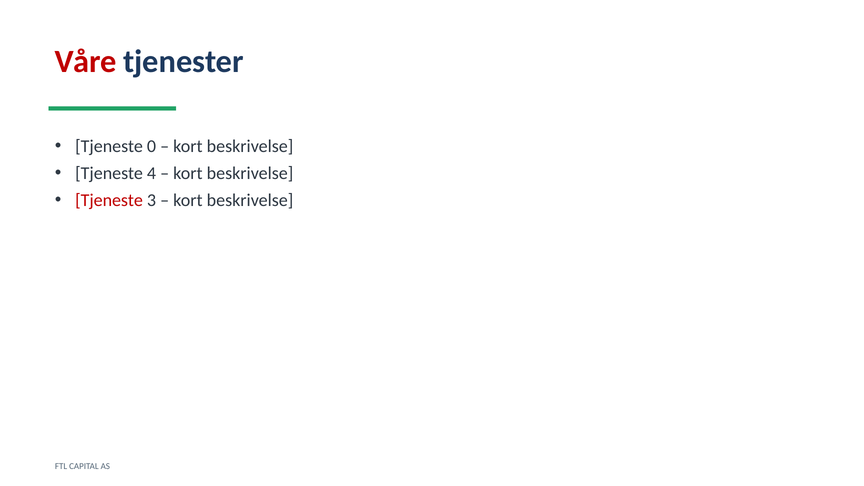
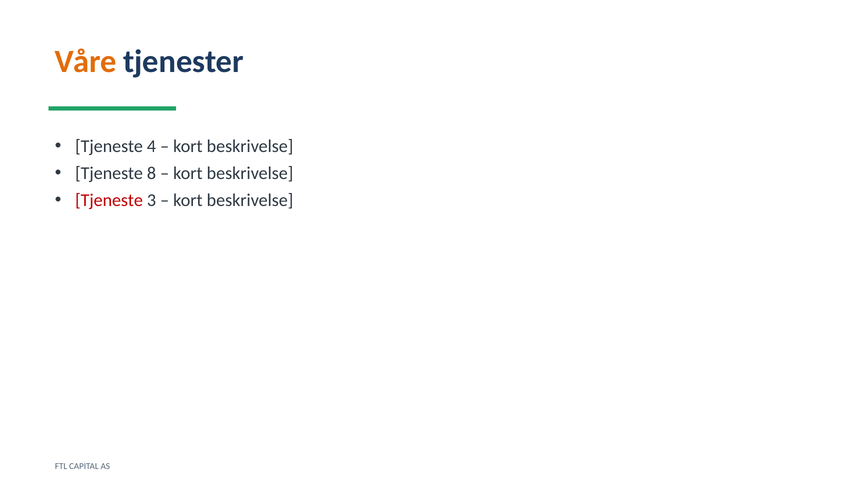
Våre colour: red -> orange
0: 0 -> 4
4: 4 -> 8
